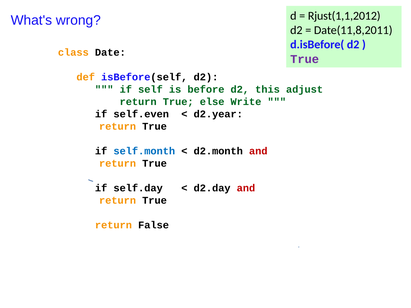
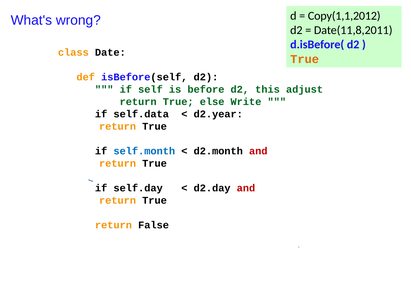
Rjust(1,1,2012: Rjust(1,1,2012 -> Copy(1,1,2012
True at (305, 59) colour: purple -> orange
self.even: self.even -> self.data
